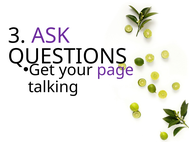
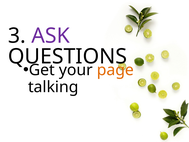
page colour: purple -> orange
